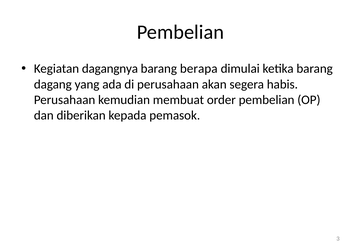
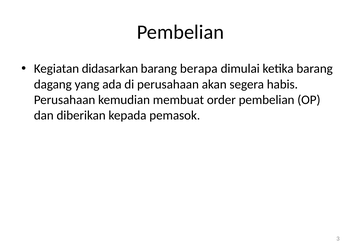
dagangnya: dagangnya -> didasarkan
